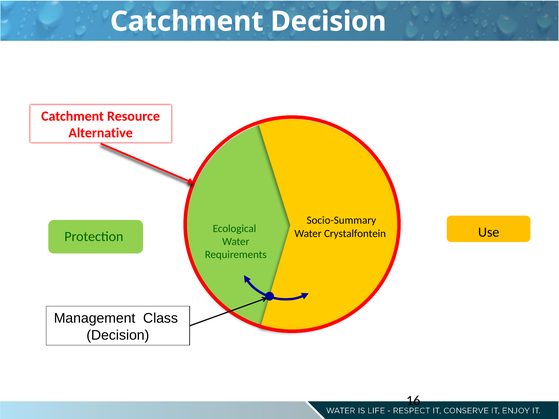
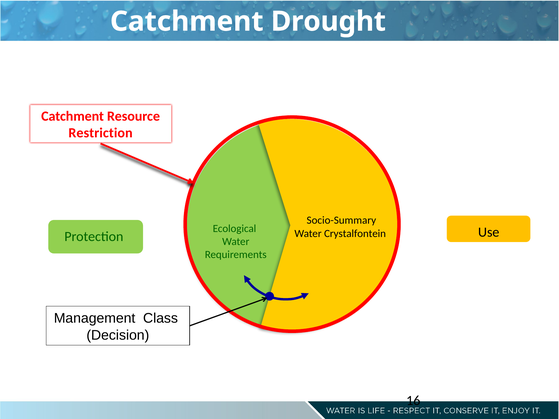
Catchment Decision: Decision -> Drought
Alternative: Alternative -> Restriction
